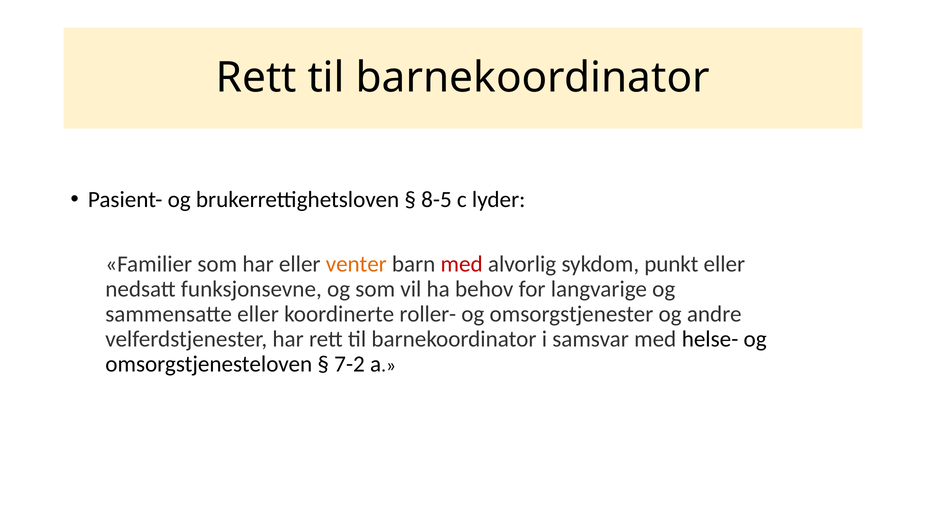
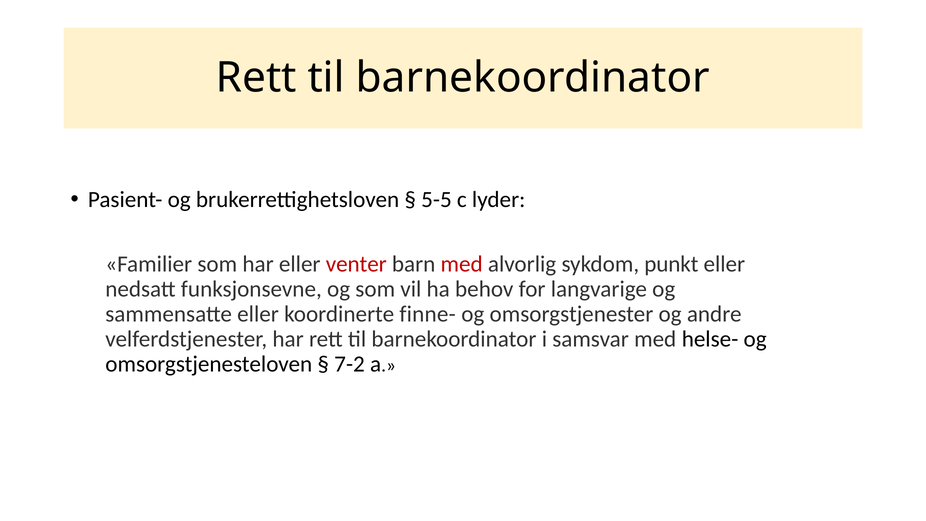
8-5: 8-5 -> 5-5
venter colour: orange -> red
roller-: roller- -> finne-
